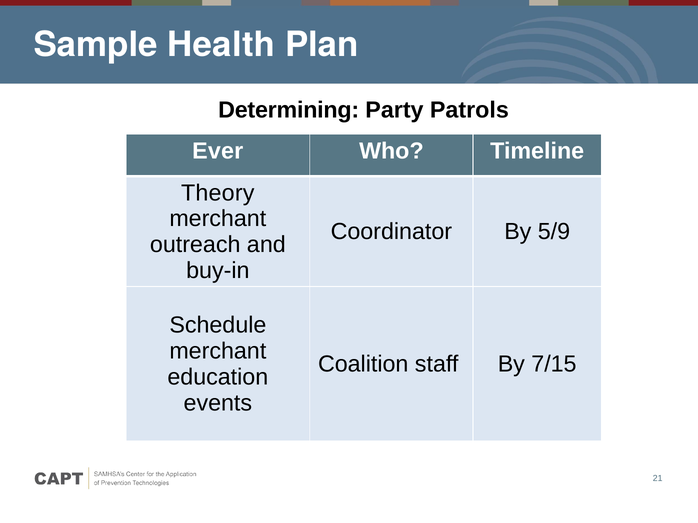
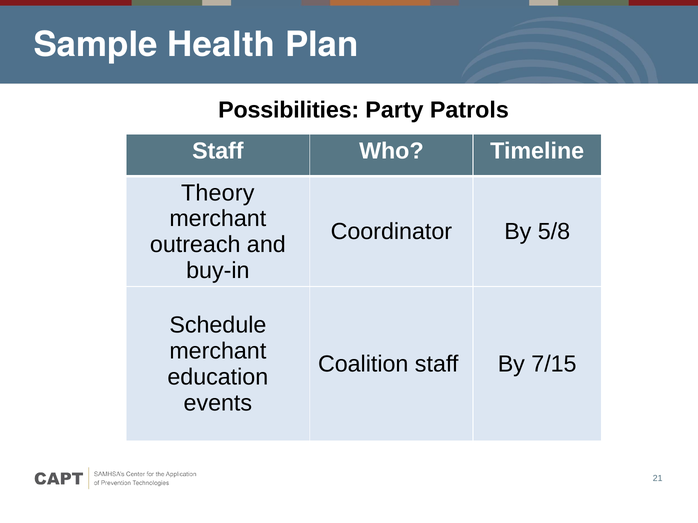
Determining: Determining -> Possibilities
Ever at (218, 151): Ever -> Staff
5/9: 5/9 -> 5/8
